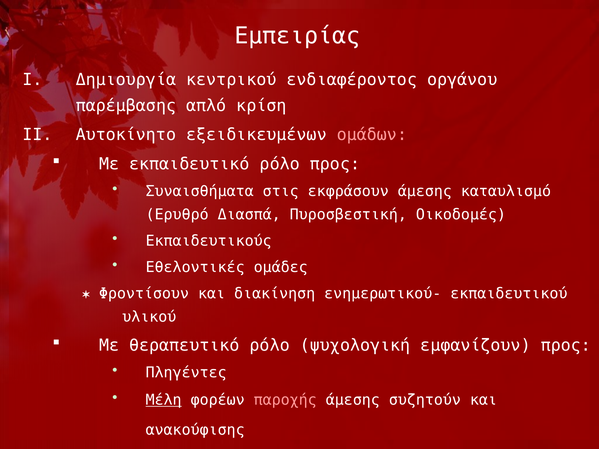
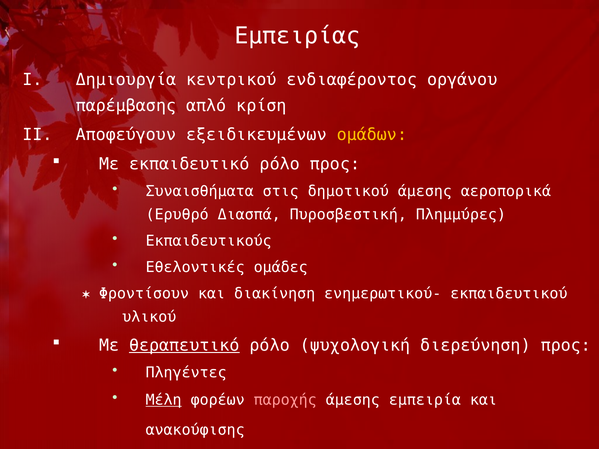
Αυτοκίνητο: Αυτοκίνητο -> Αποφεύγουν
ομάδων colour: pink -> yellow
εκφράσουν: εκφράσουν -> δημοτικού
καταυλισμό: καταυλισμό -> αεροπορικά
Οικοδομές: Οικοδομές -> Πλημμύρες
θεραπευτικό underline: none -> present
εμφανίζουν: εμφανίζουν -> διερεύνηση
συζητούν: συζητούν -> εμπειρία
